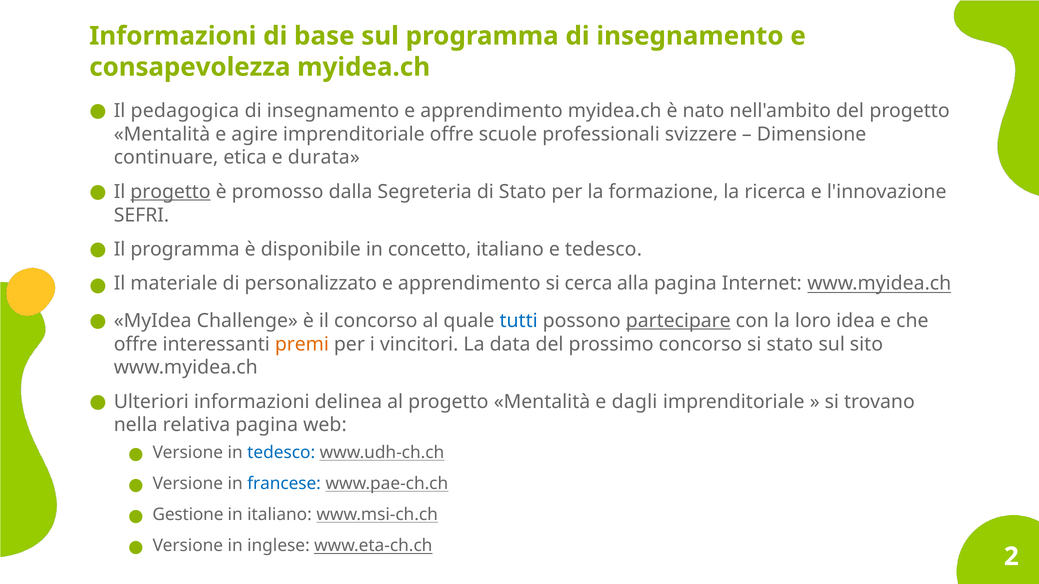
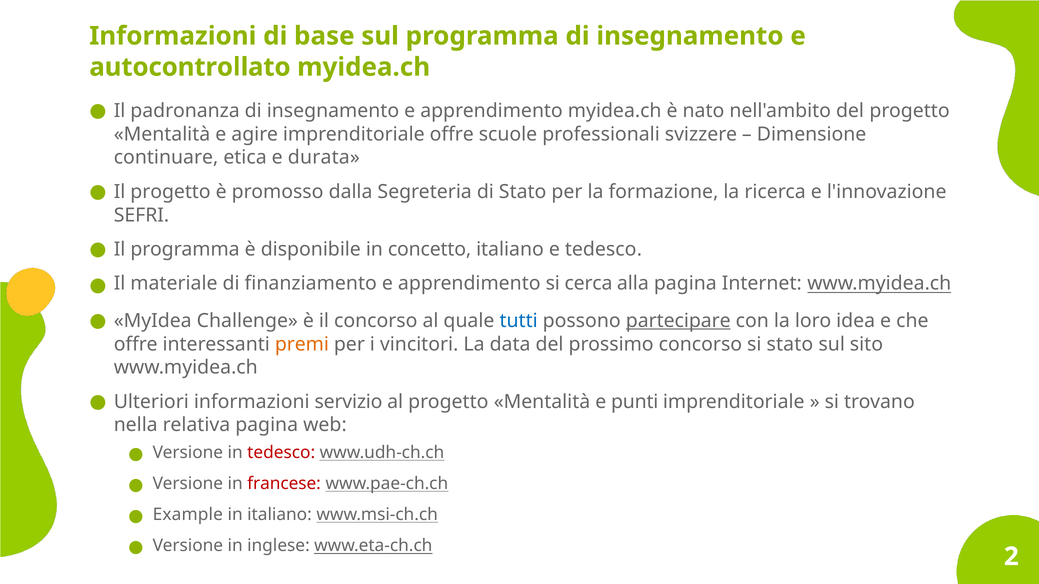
consapevolezza: consapevolezza -> autocontrollato
pedagogica: pedagogica -> padronanza
progetto at (171, 192) underline: present -> none
personalizzato: personalizzato -> finanziamento
delinea: delinea -> servizio
dagli: dagli -> punti
tedesco at (281, 453) colour: blue -> red
francese colour: blue -> red
Gestione: Gestione -> Example
